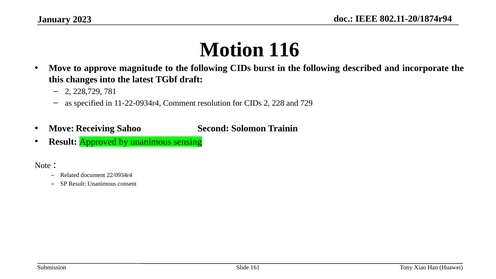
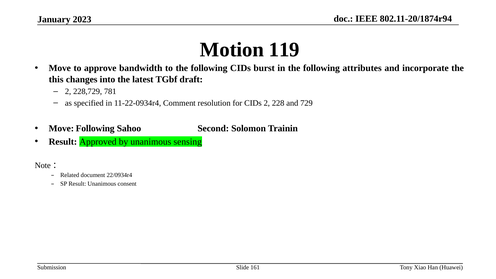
116: 116 -> 119
magnitude: magnitude -> bandwidth
described: described -> attributes
Move Receiving: Receiving -> Following
